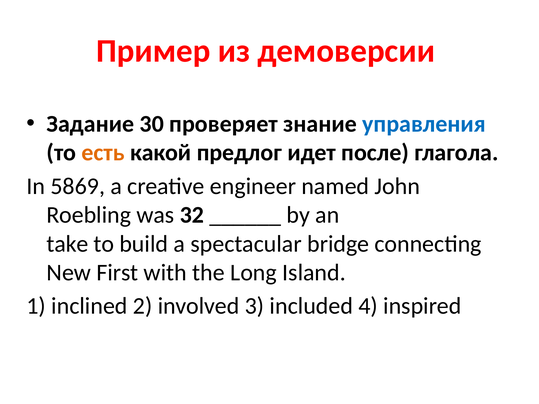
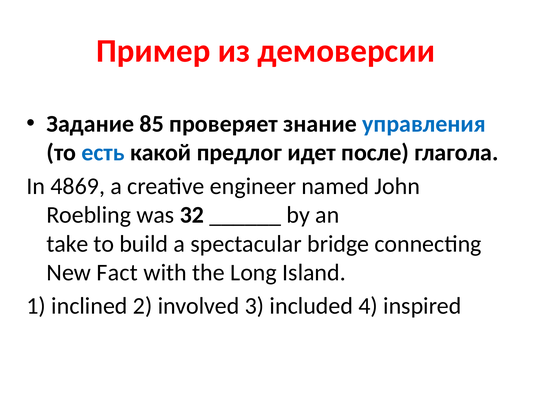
30: 30 -> 85
есть colour: orange -> blue
5869: 5869 -> 4869
First: First -> Fact
